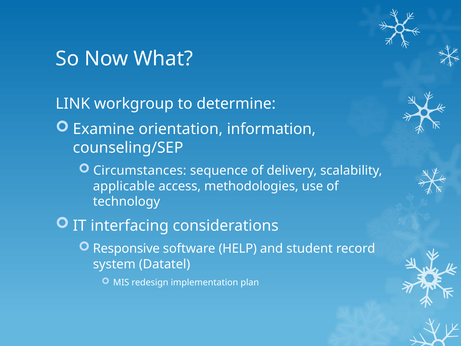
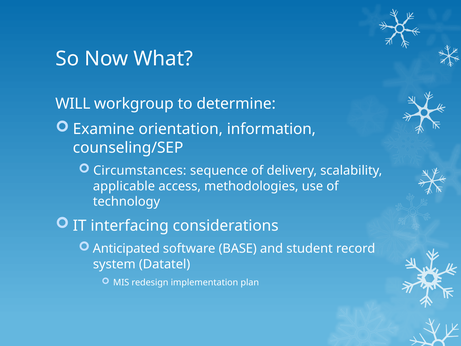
LINK: LINK -> WILL
Responsive: Responsive -> Anticipated
HELP: HELP -> BASE
